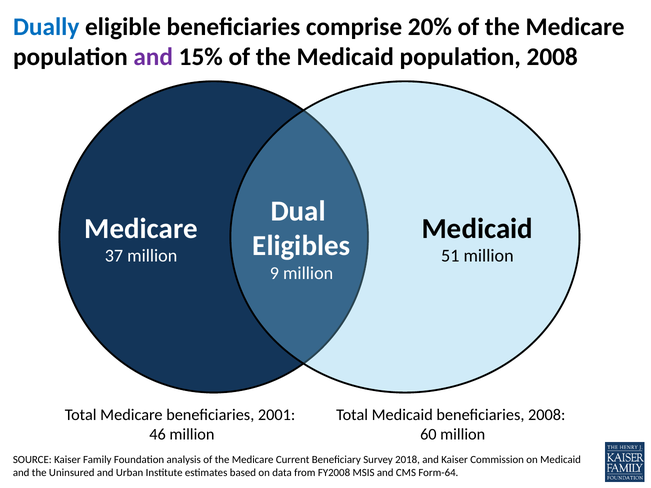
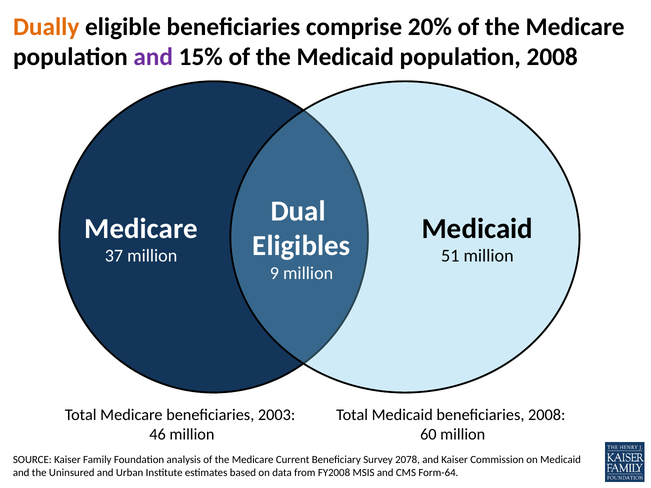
Dually colour: blue -> orange
2001: 2001 -> 2003
2018: 2018 -> 2078
